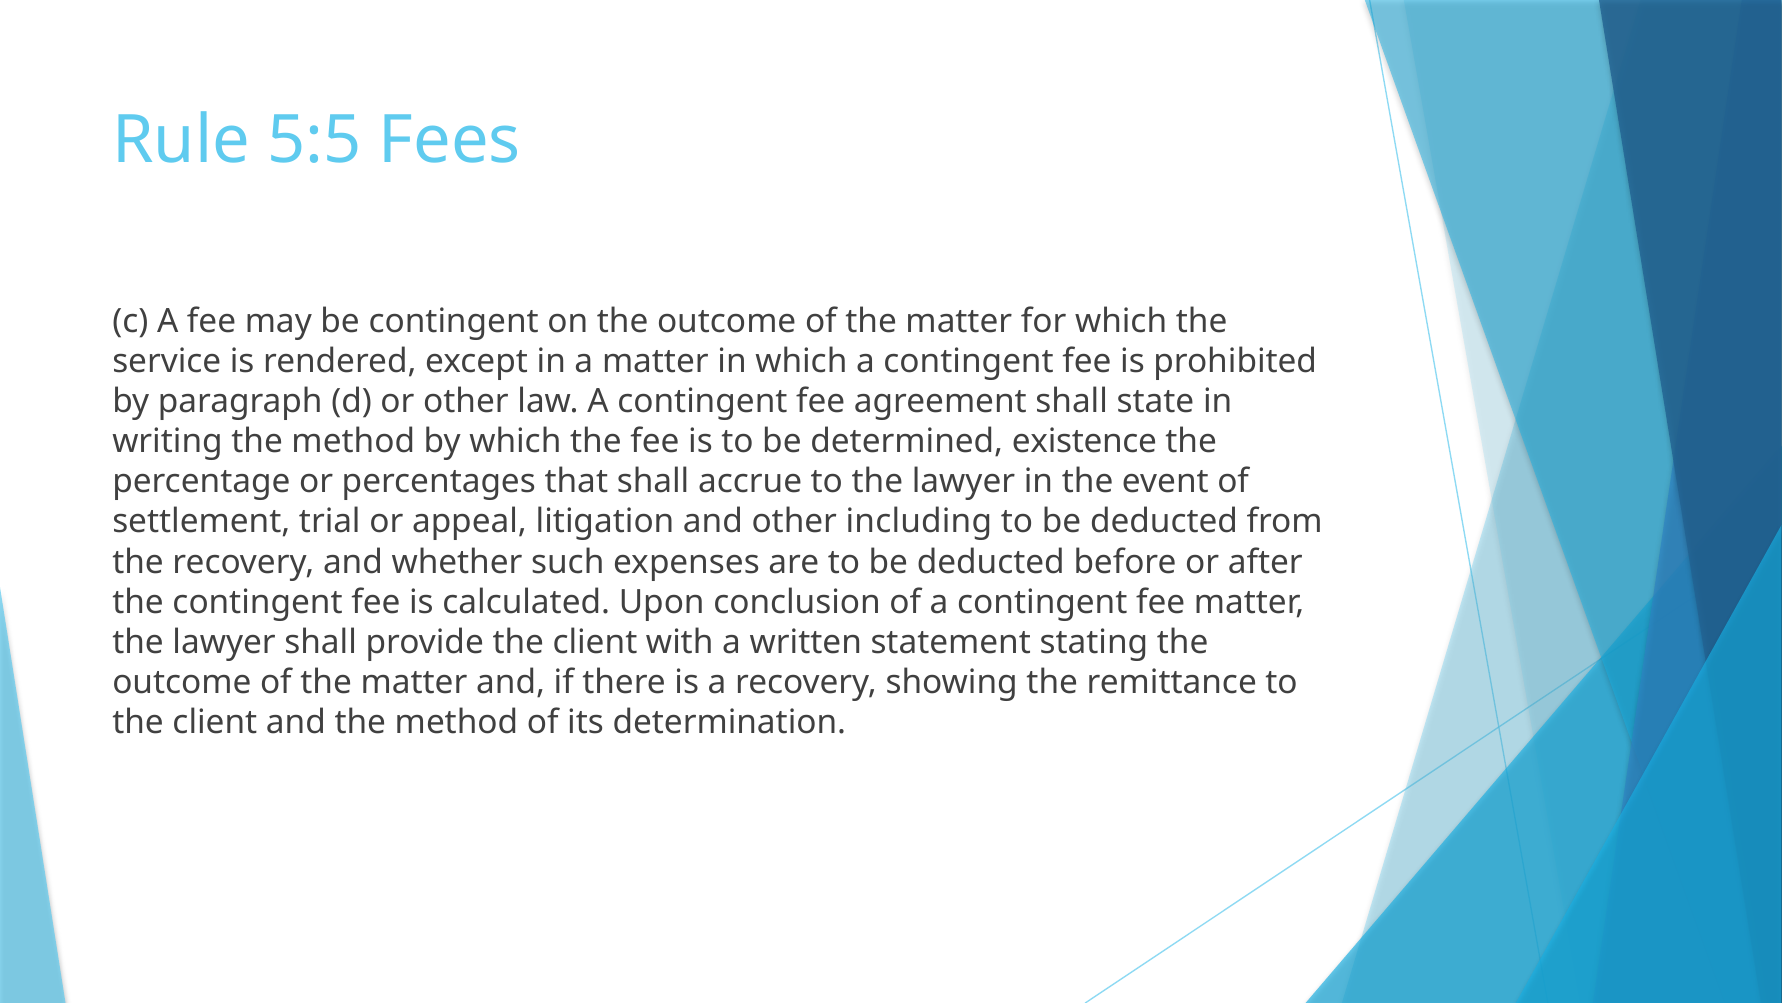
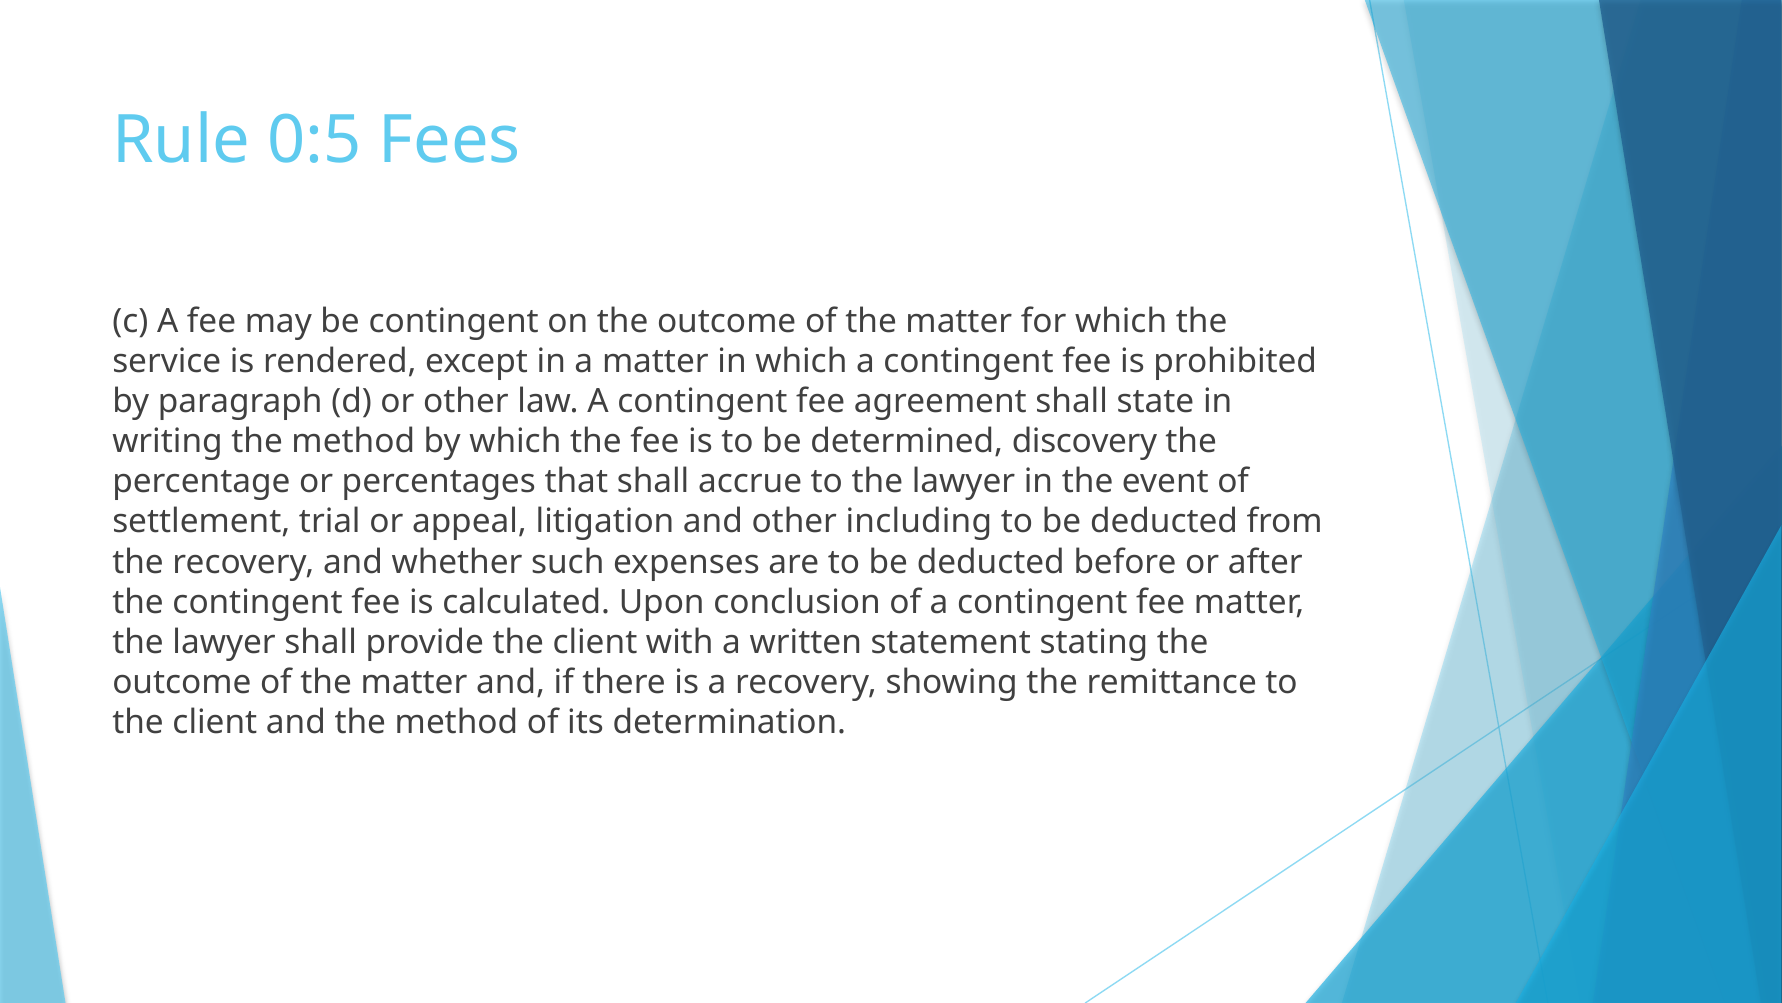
5:5: 5:5 -> 0:5
existence: existence -> discovery
